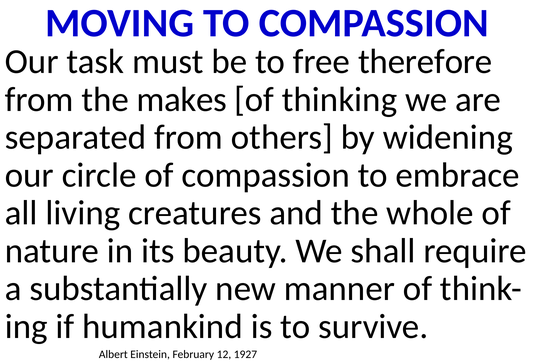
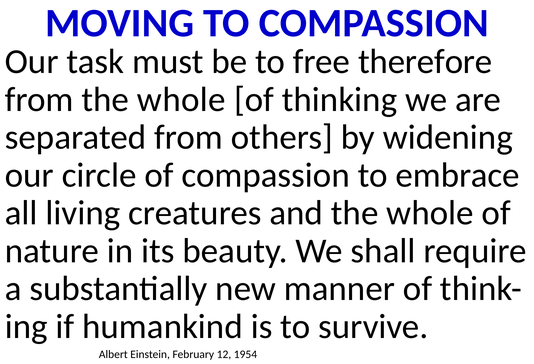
from the makes: makes -> whole
1927: 1927 -> 1954
